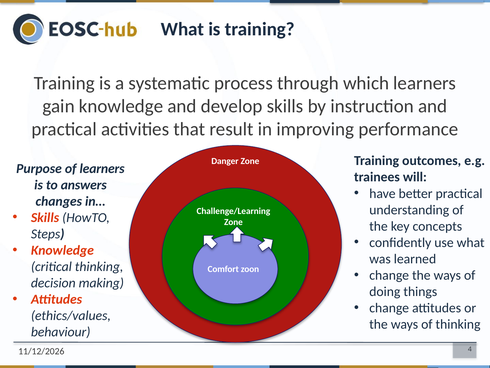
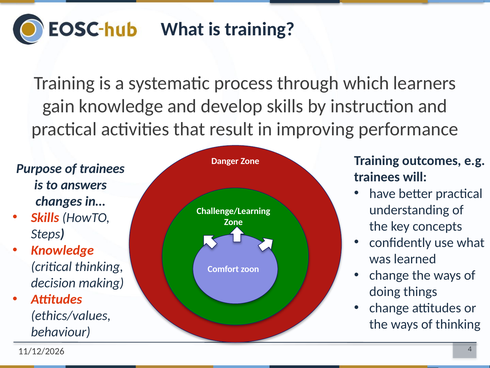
of learners: learners -> trainees
